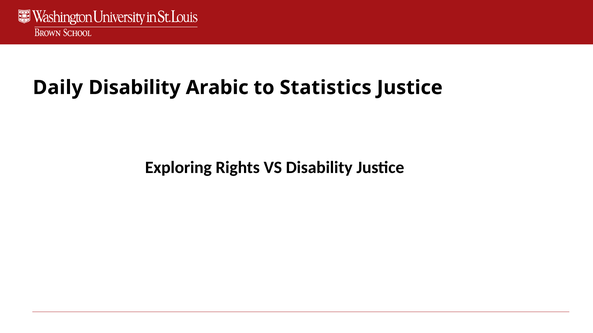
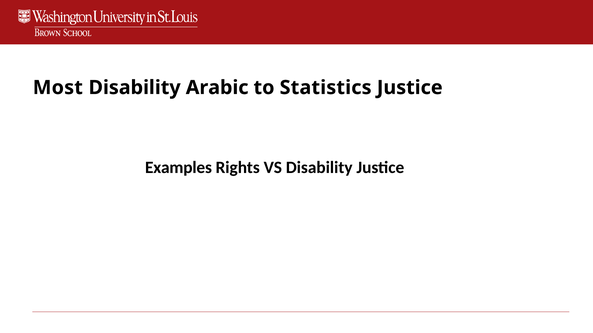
Daily: Daily -> Most
Exploring: Exploring -> Examples
